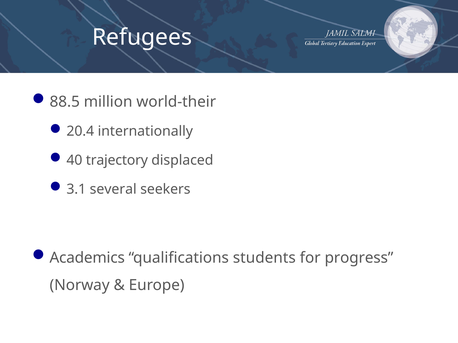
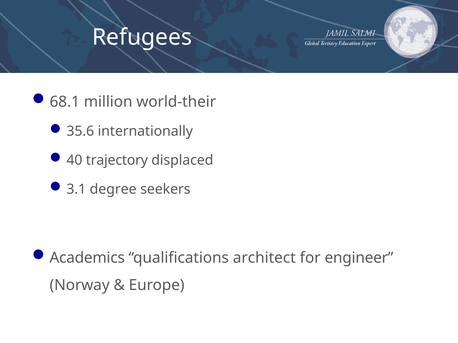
88.5: 88.5 -> 68.1
20.4: 20.4 -> 35.6
several: several -> degree
students: students -> architect
progress: progress -> engineer
